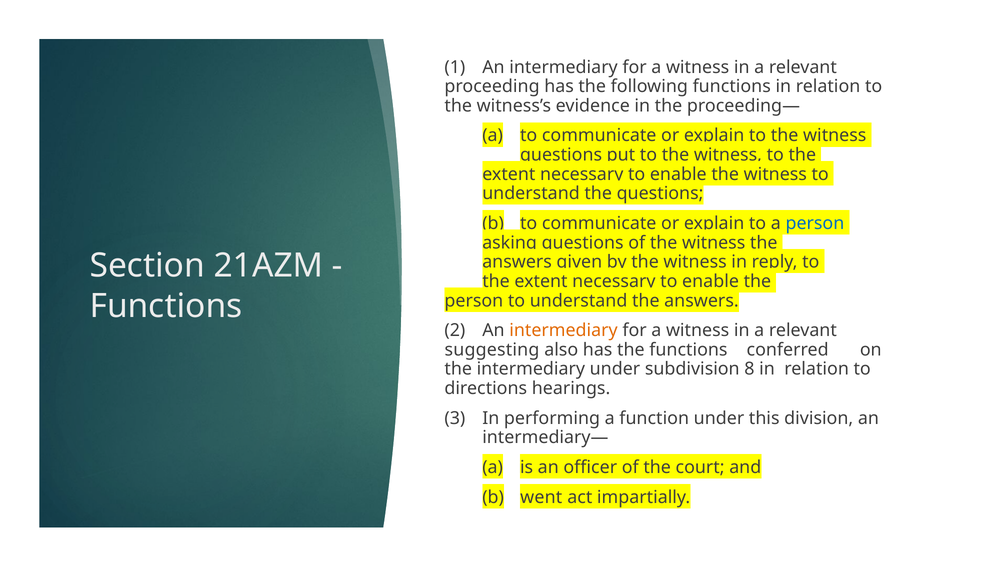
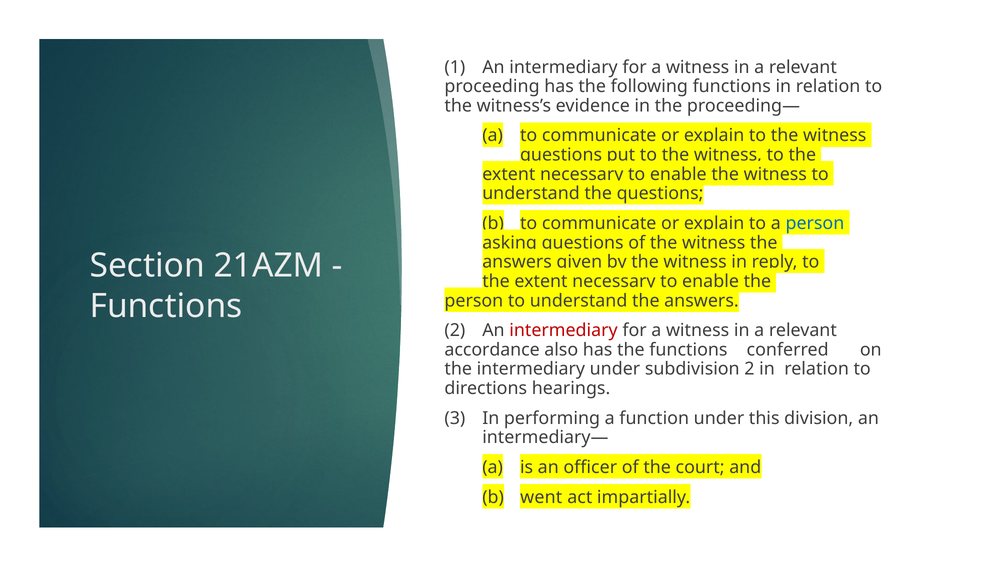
intermediary at (563, 330) colour: orange -> red
suggesting: suggesting -> accordance
subdivision 8: 8 -> 2
